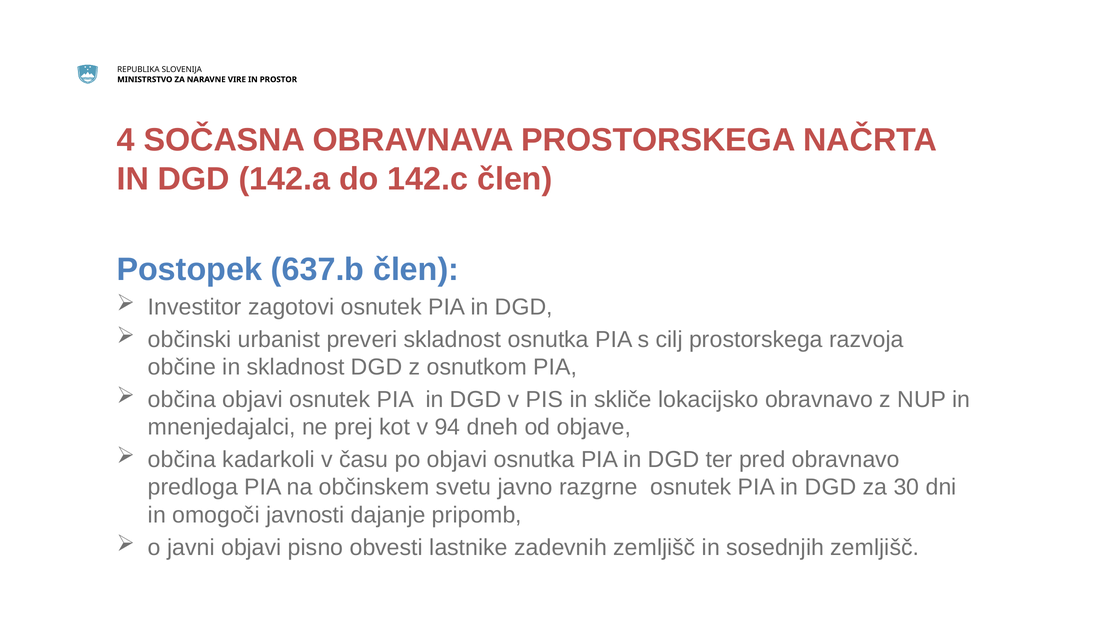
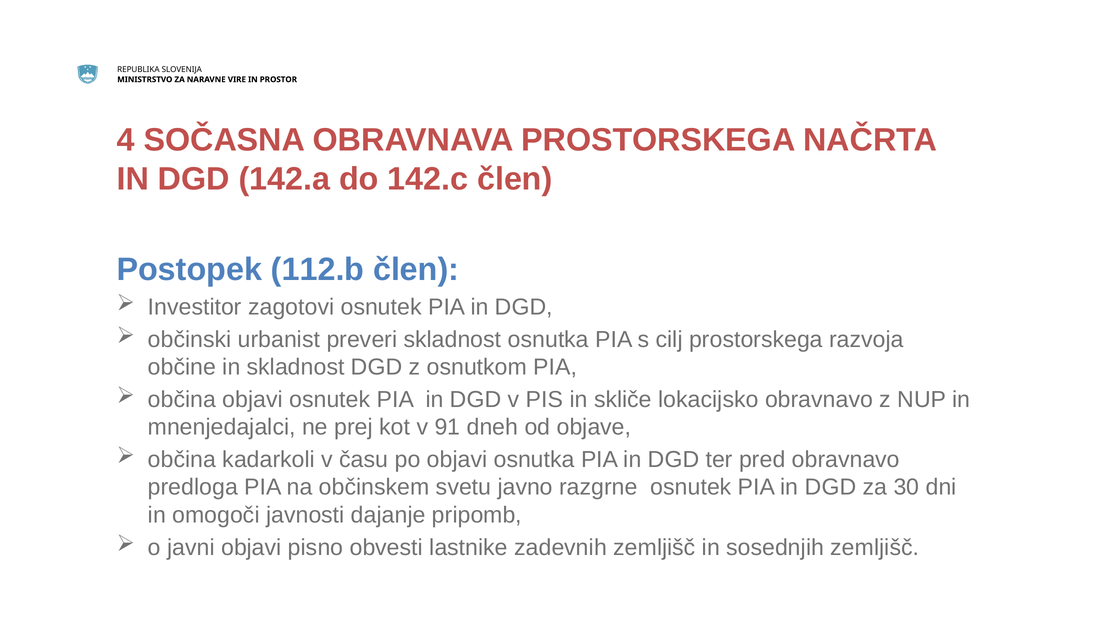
637.b: 637.b -> 112.b
94: 94 -> 91
